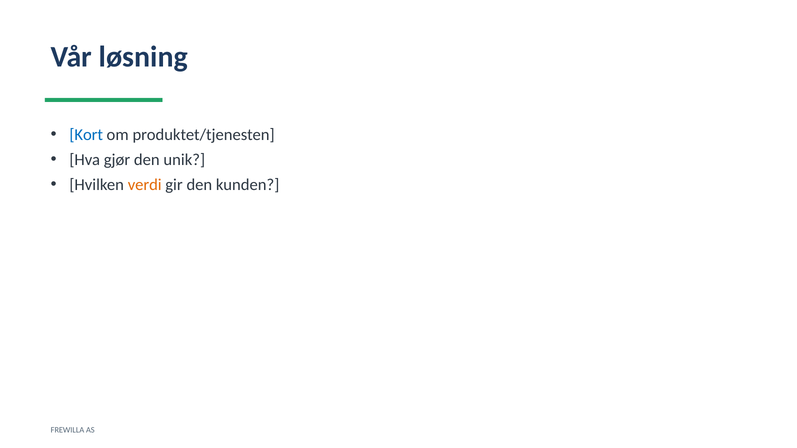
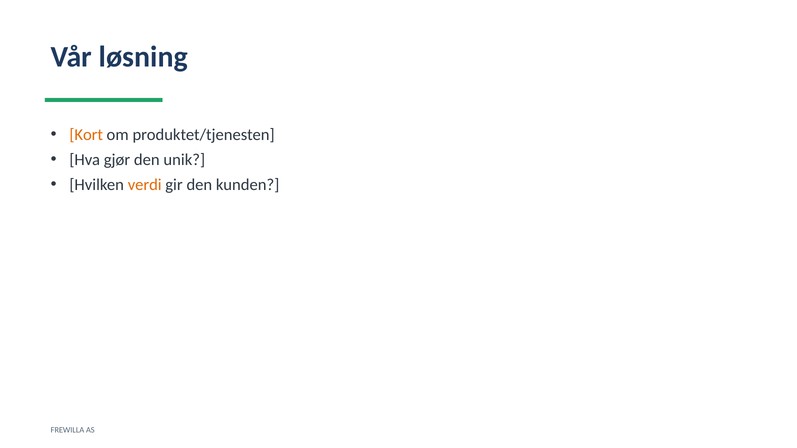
Kort colour: blue -> orange
